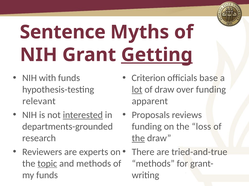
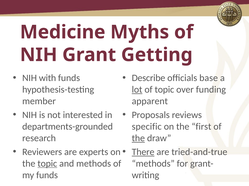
Sentence: Sentence -> Medicine
Getting underline: present -> none
Criterion: Criterion -> Describe
of draw: draw -> topic
relevant: relevant -> member
interested underline: present -> none
funding at (147, 127): funding -> specific
loss: loss -> first
There underline: none -> present
